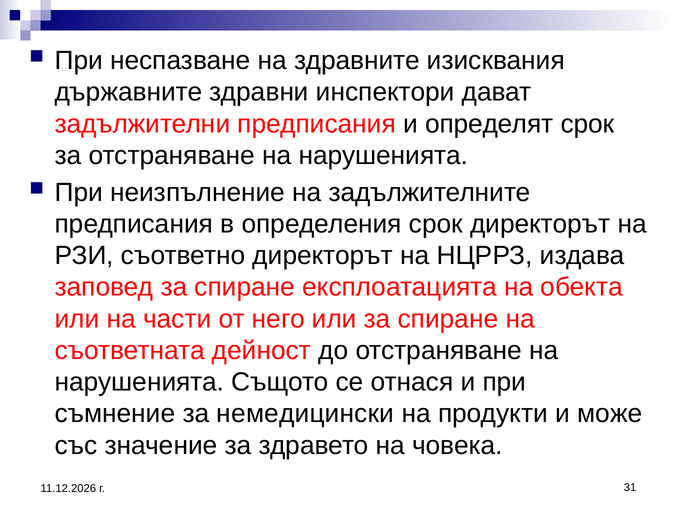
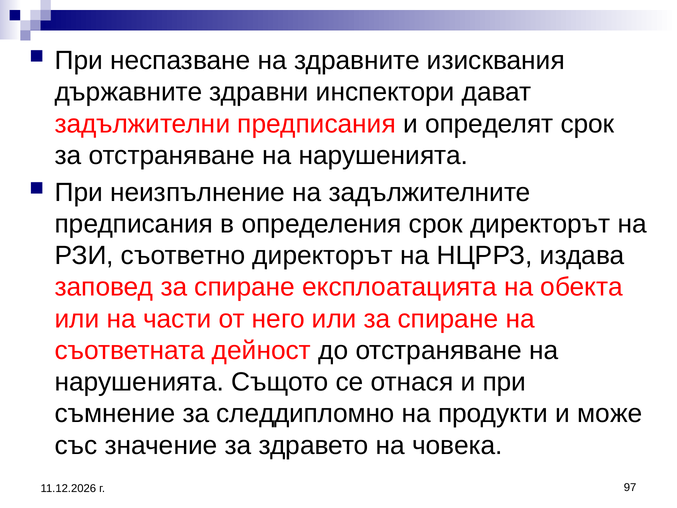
немедицински: немедицински -> следдипломно
31: 31 -> 97
